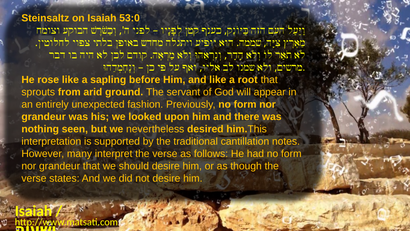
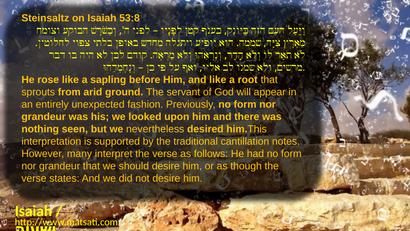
53:0: 53:0 -> 53:8
